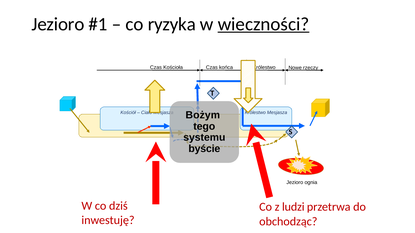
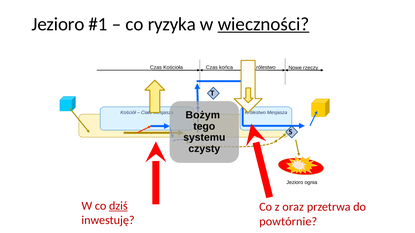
byście: byście -> czysty
dziś underline: none -> present
ludzi: ludzi -> oraz
obchodząc: obchodząc -> powtórnie
